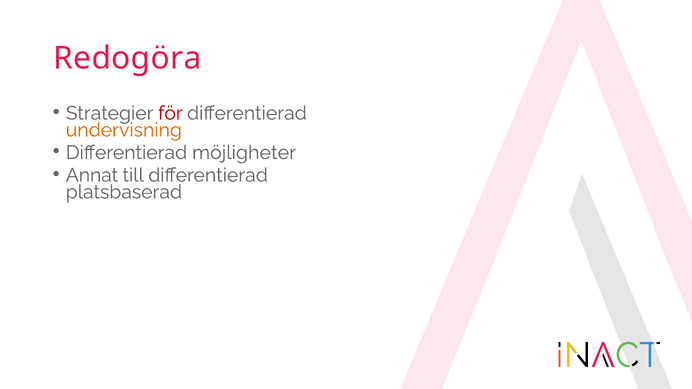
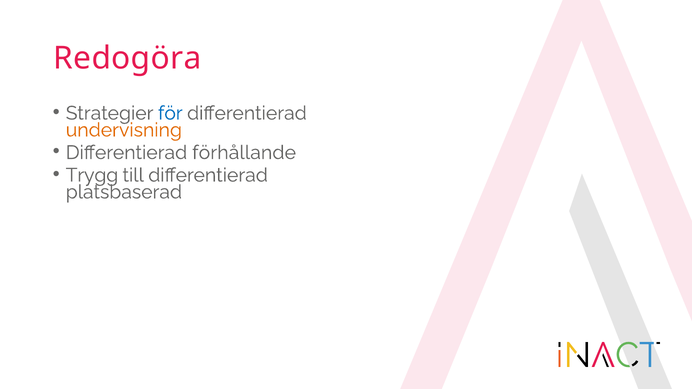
för colour: red -> blue
möjligheter: möjligheter -> förhållande
Annat: Annat -> Trygg
